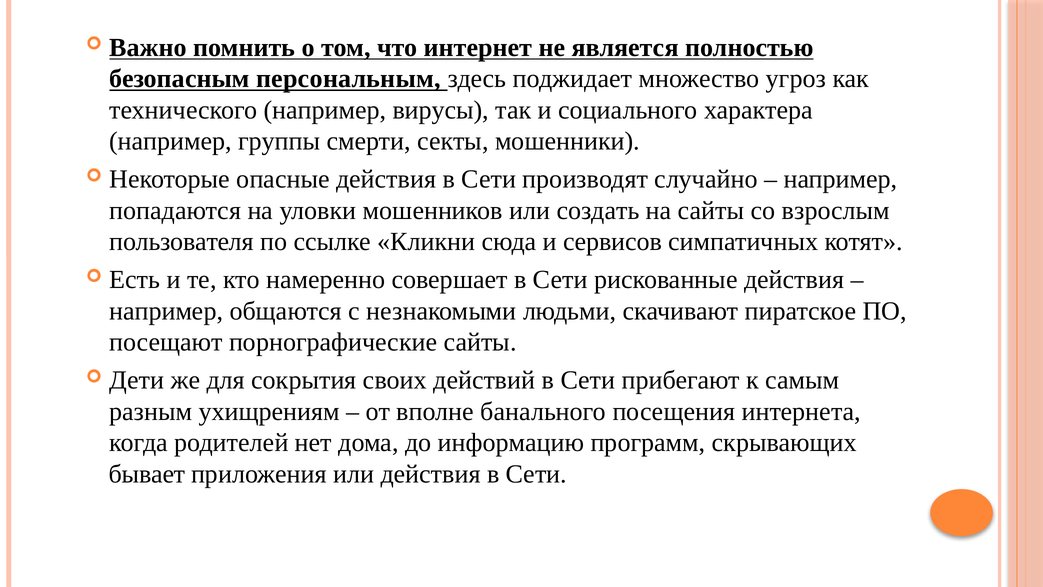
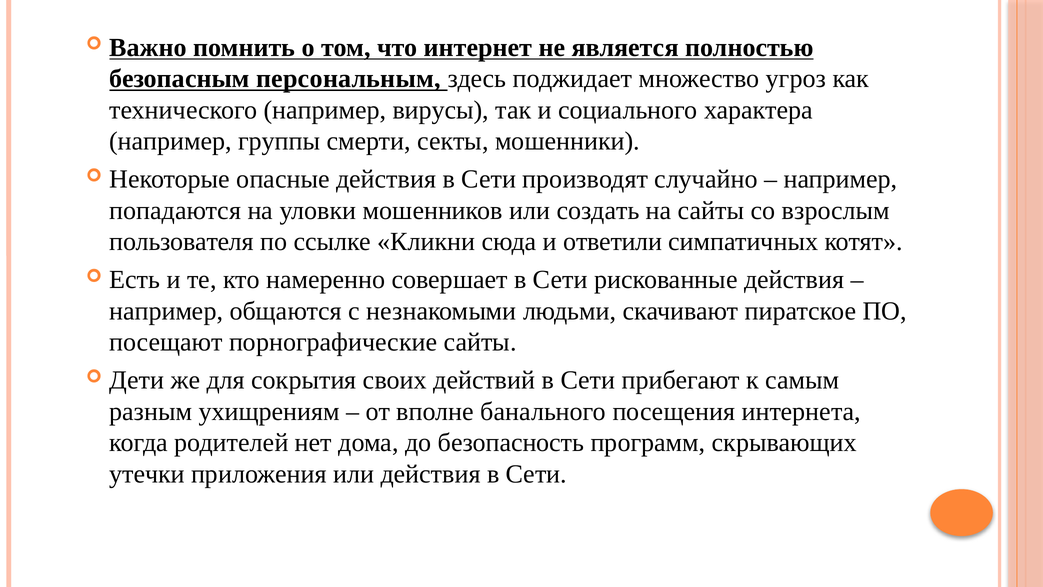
сервисов: сервисов -> ответили
информацию: информацию -> безопасность
бывает: бывает -> утечки
